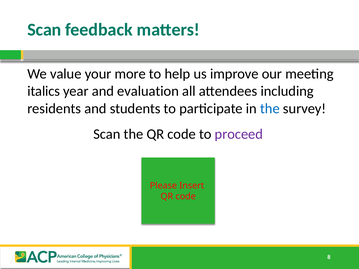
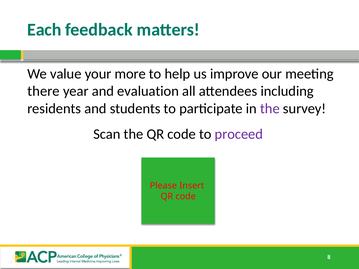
Scan at (44, 30): Scan -> Each
italics: italics -> there
the at (270, 109) colour: blue -> purple
